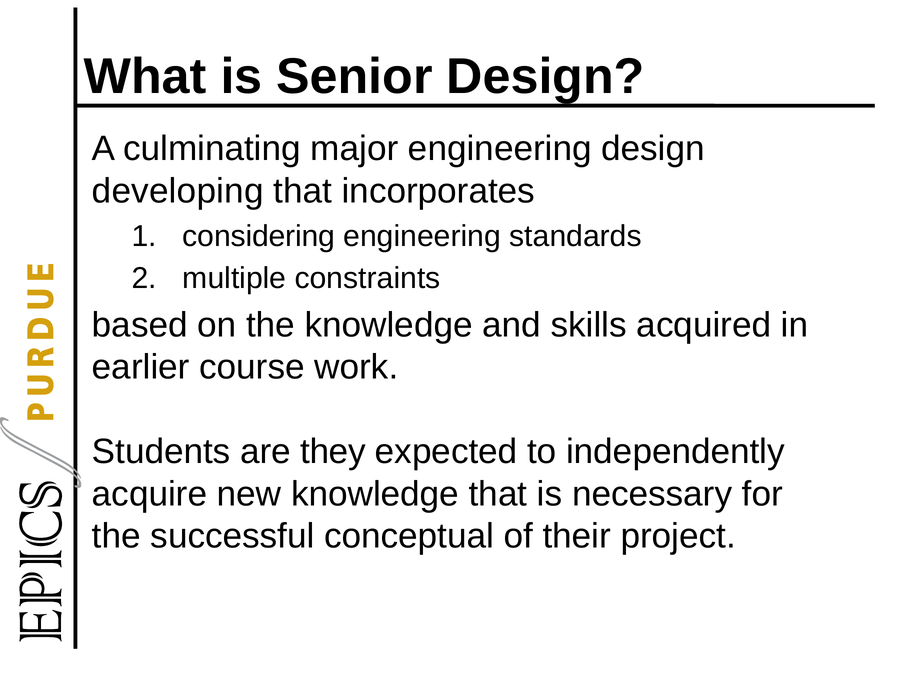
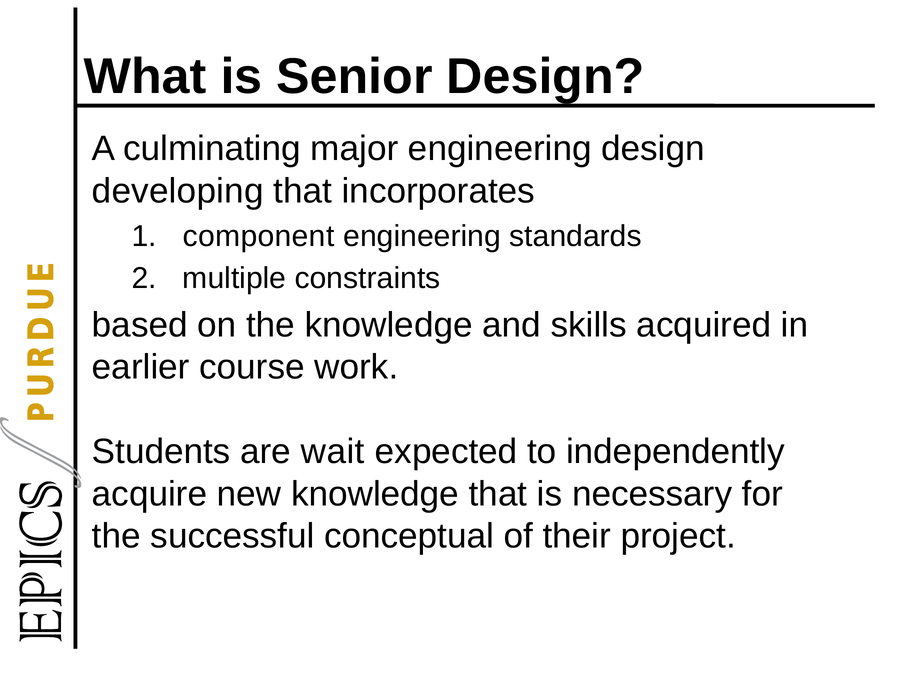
considering: considering -> component
they: they -> wait
